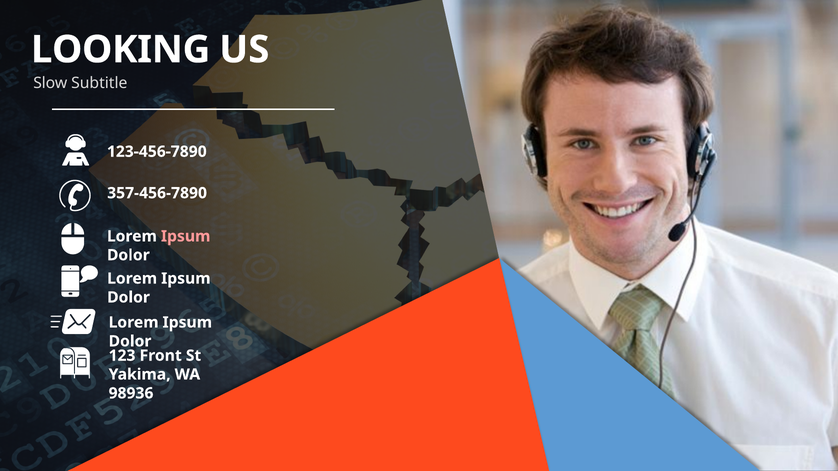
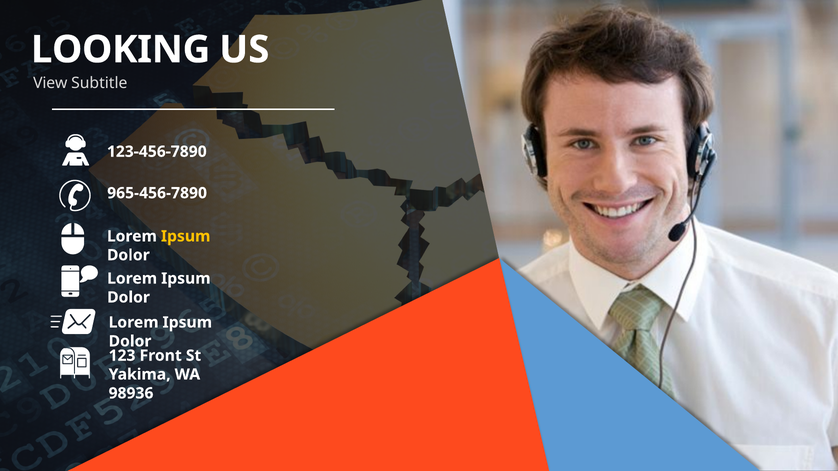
Slow: Slow -> View
357-456-7890: 357-456-7890 -> 965-456-7890
Ipsum at (186, 236) colour: pink -> yellow
